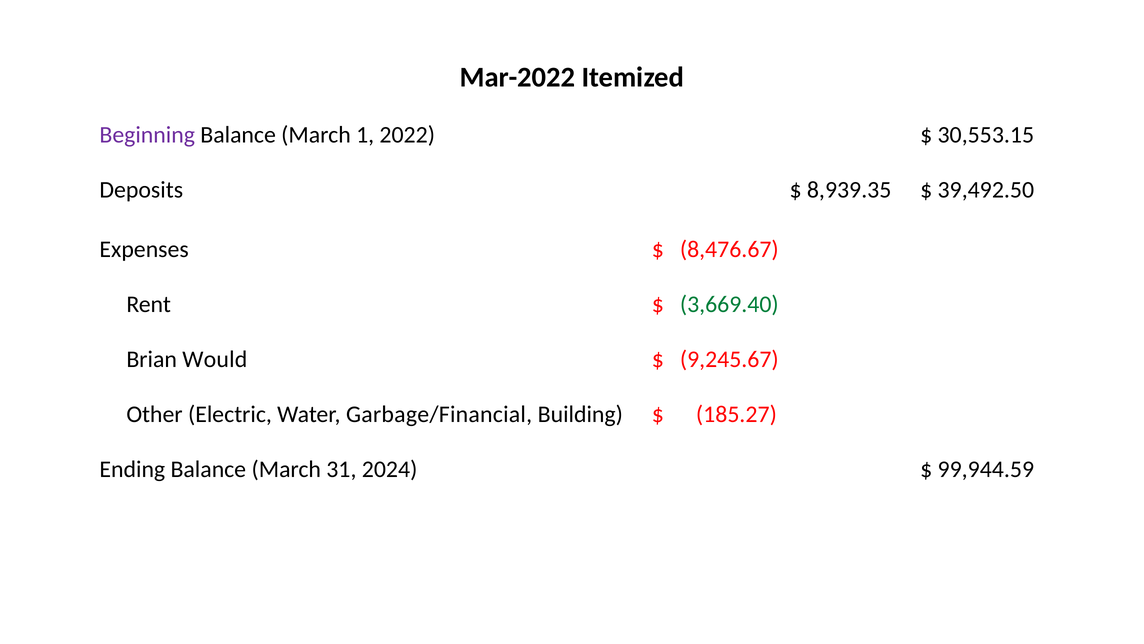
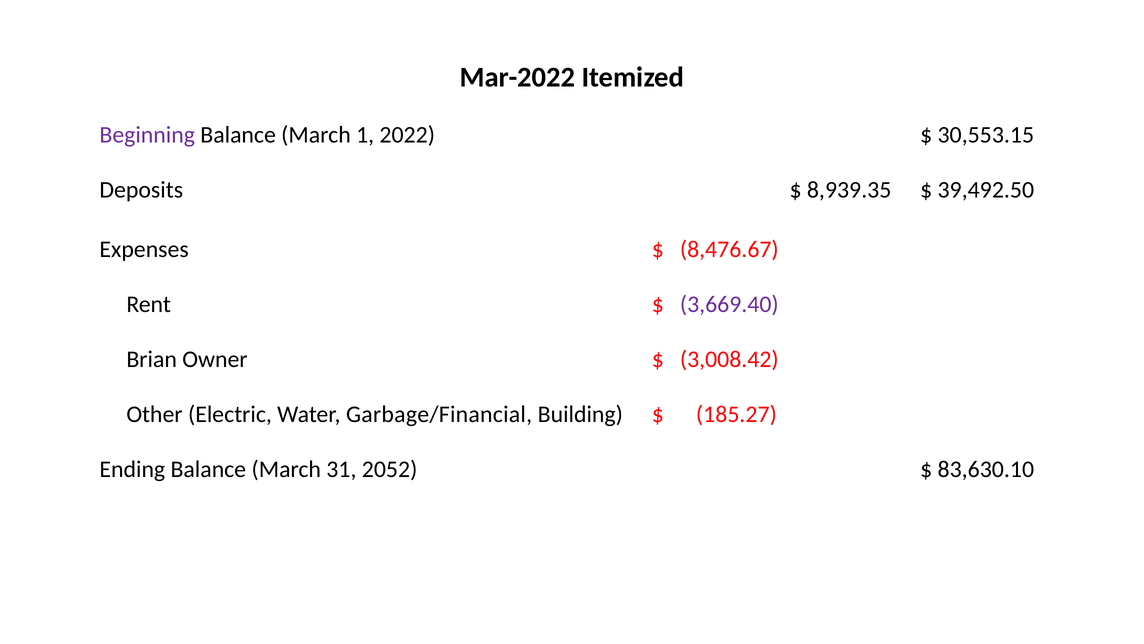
3,669.40 colour: green -> purple
Would: Would -> Owner
9,245.67: 9,245.67 -> 3,008.42
2024: 2024 -> 2052
99,944.59: 99,944.59 -> 83,630.10
